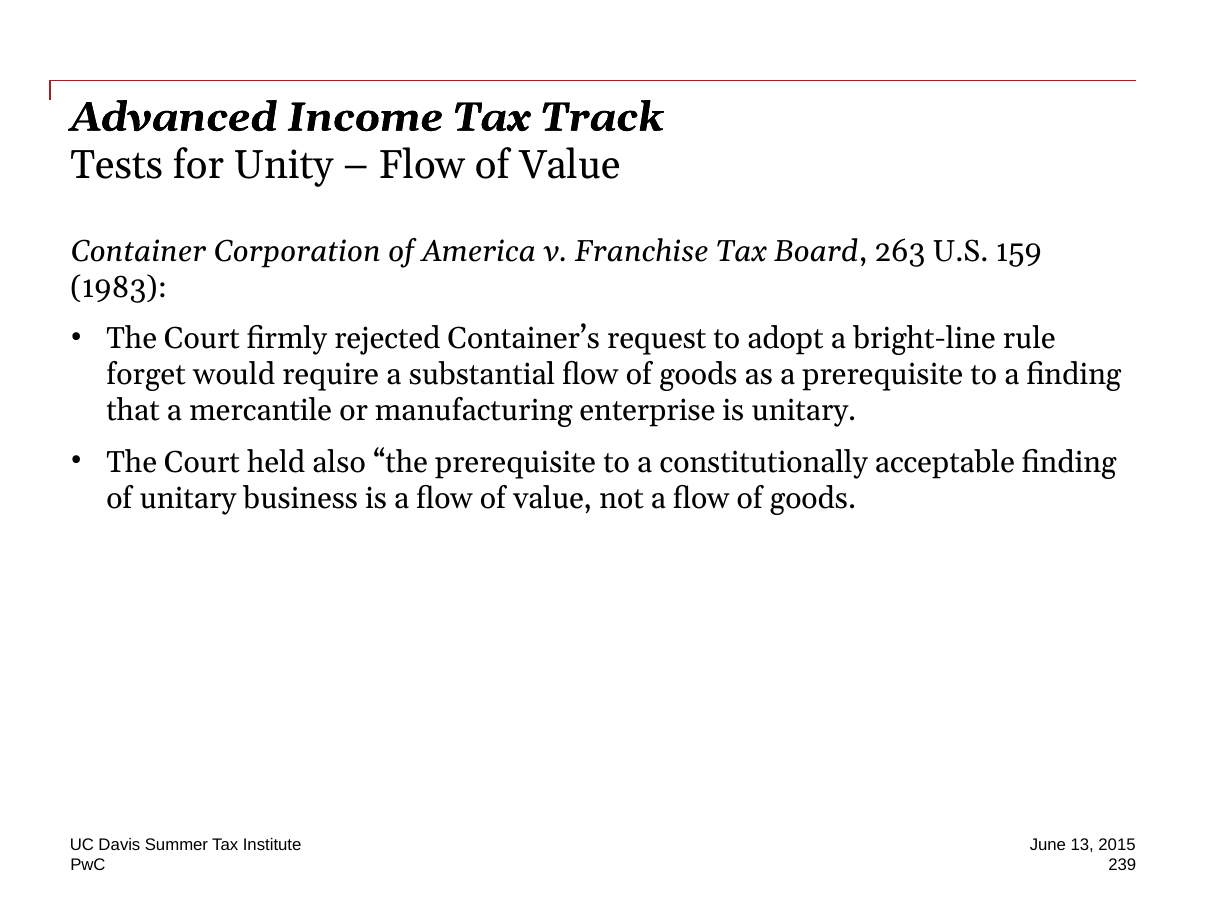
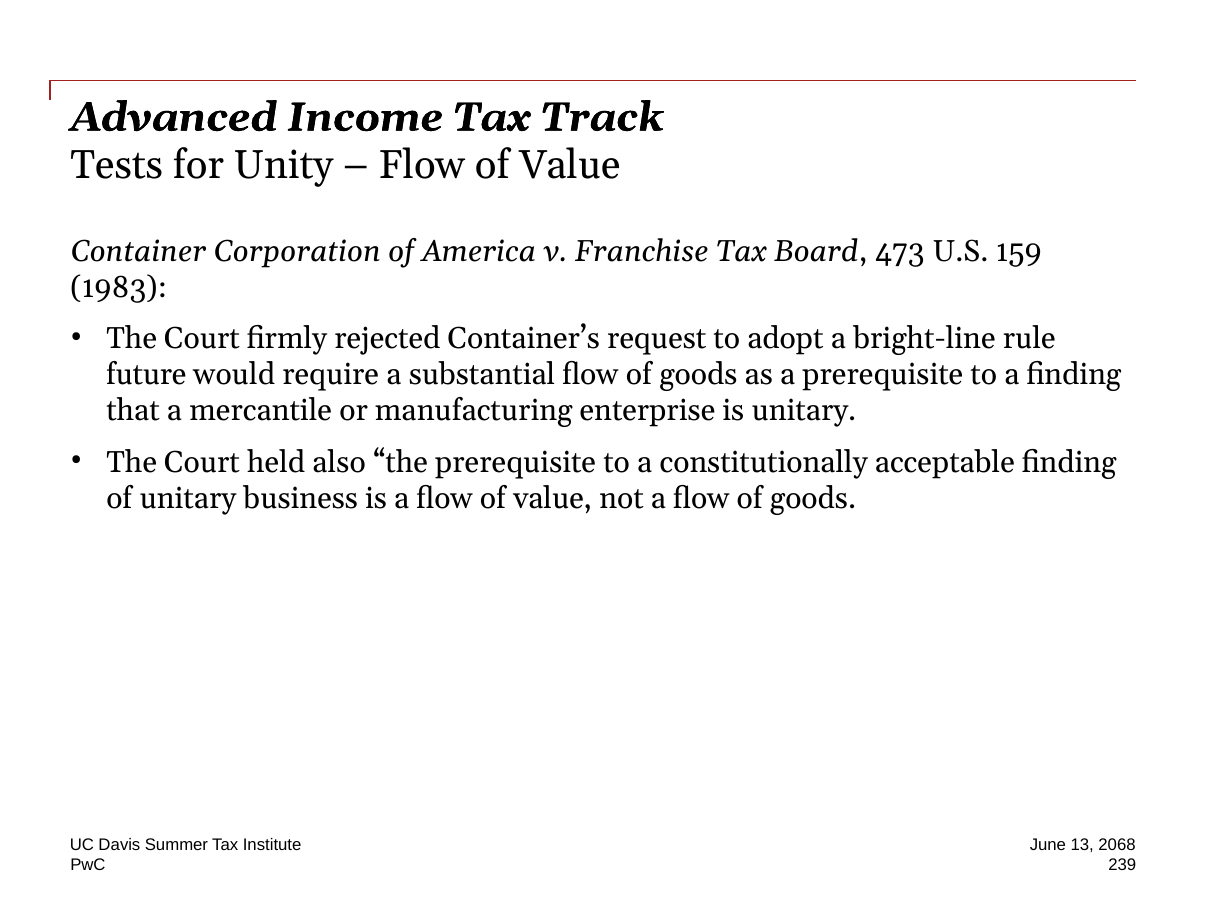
263: 263 -> 473
forget: forget -> future
2015: 2015 -> 2068
